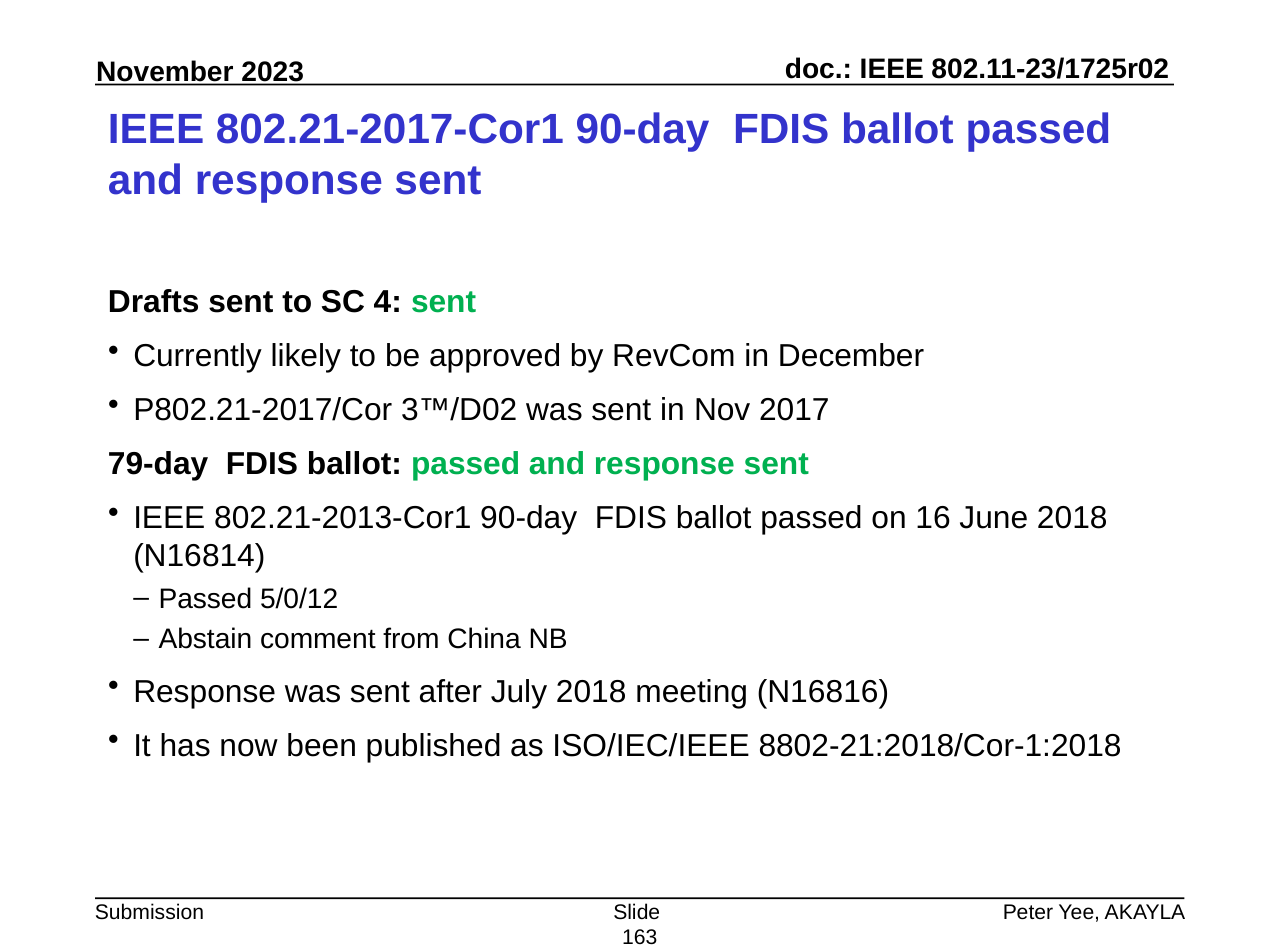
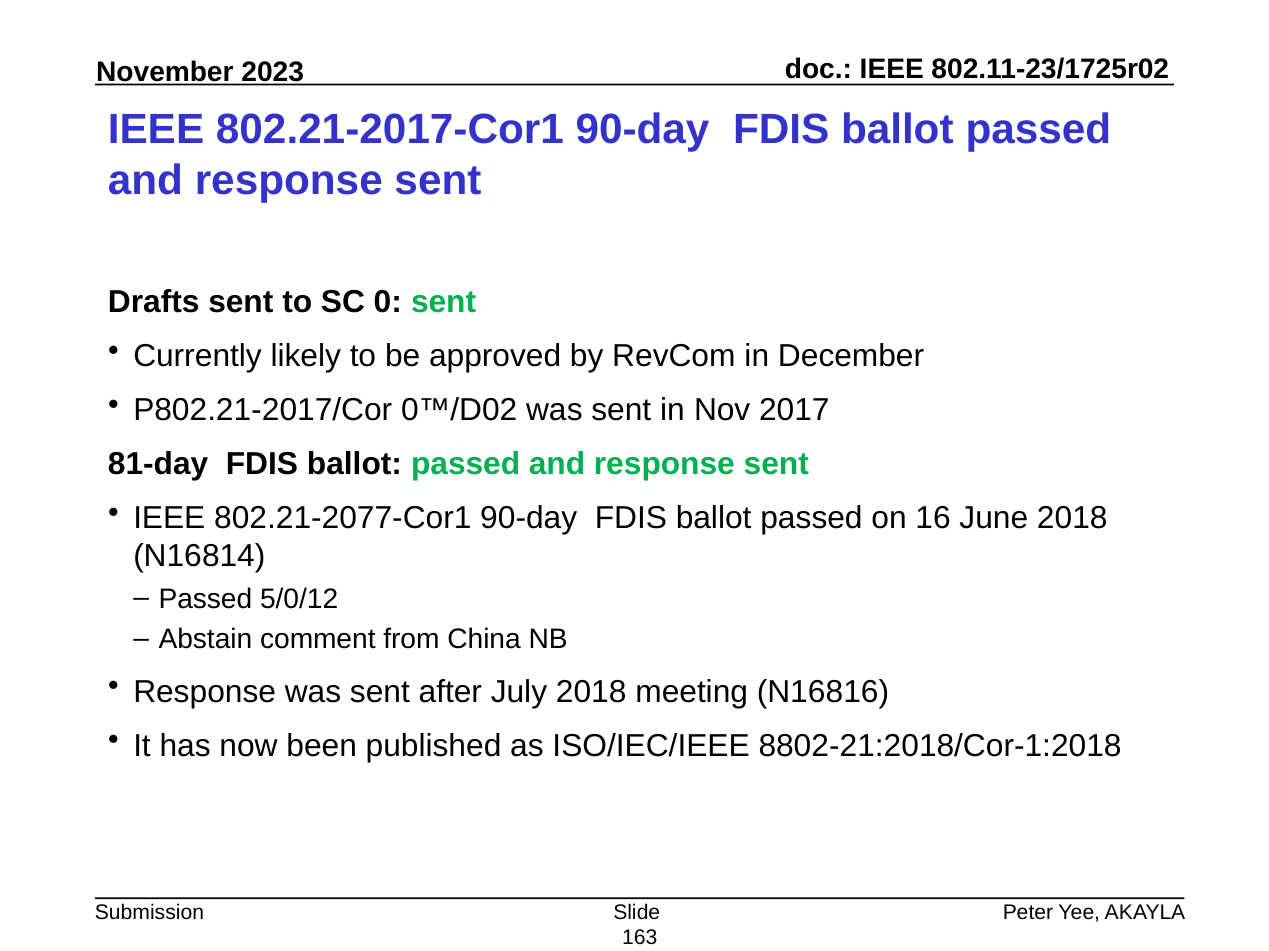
4: 4 -> 0
3™/D02: 3™/D02 -> 0™/D02
79-day: 79-day -> 81-day
802.21-2013-Cor1: 802.21-2013-Cor1 -> 802.21-2077-Cor1
